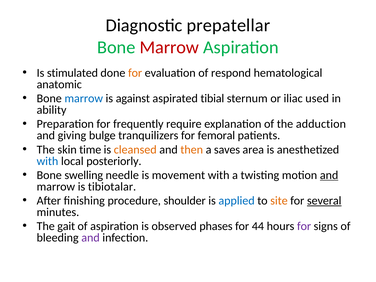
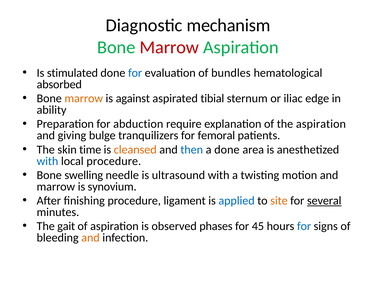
prepatellar: prepatellar -> mechanism
for at (135, 73) colour: orange -> blue
respond: respond -> bundles
anatomic: anatomic -> absorbed
marrow at (84, 98) colour: blue -> orange
used: used -> edge
frequently: frequently -> abduction
the adduction: adduction -> aspiration
then colour: orange -> blue
a saves: saves -> done
local posteriorly: posteriorly -> procedure
movement: movement -> ultrasound
and at (329, 175) underline: present -> none
tibiotalar: tibiotalar -> synovium
shoulder: shoulder -> ligament
44: 44 -> 45
for at (304, 226) colour: purple -> blue
and at (91, 238) colour: purple -> orange
